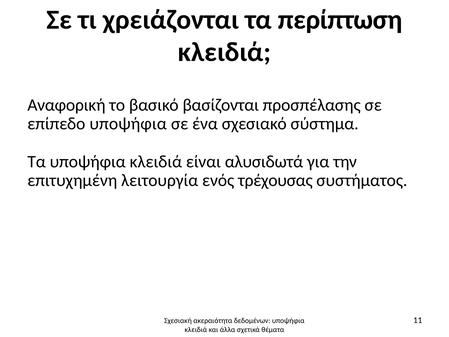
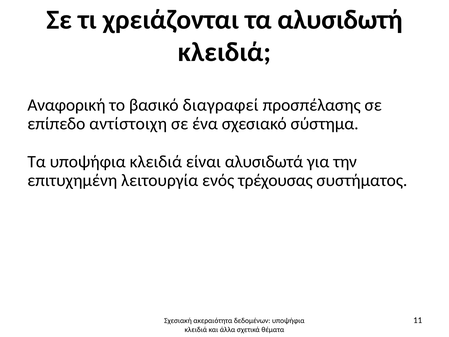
περίπτωση: περίπτωση -> αλυσιδωτή
βασίζονται: βασίζονται -> διαγραφεί
επίπεδο υποψήφια: υποψήφια -> αντίστοιχη
